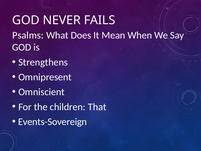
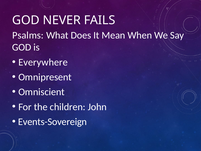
Strengthens: Strengthens -> Everywhere
That: That -> John
